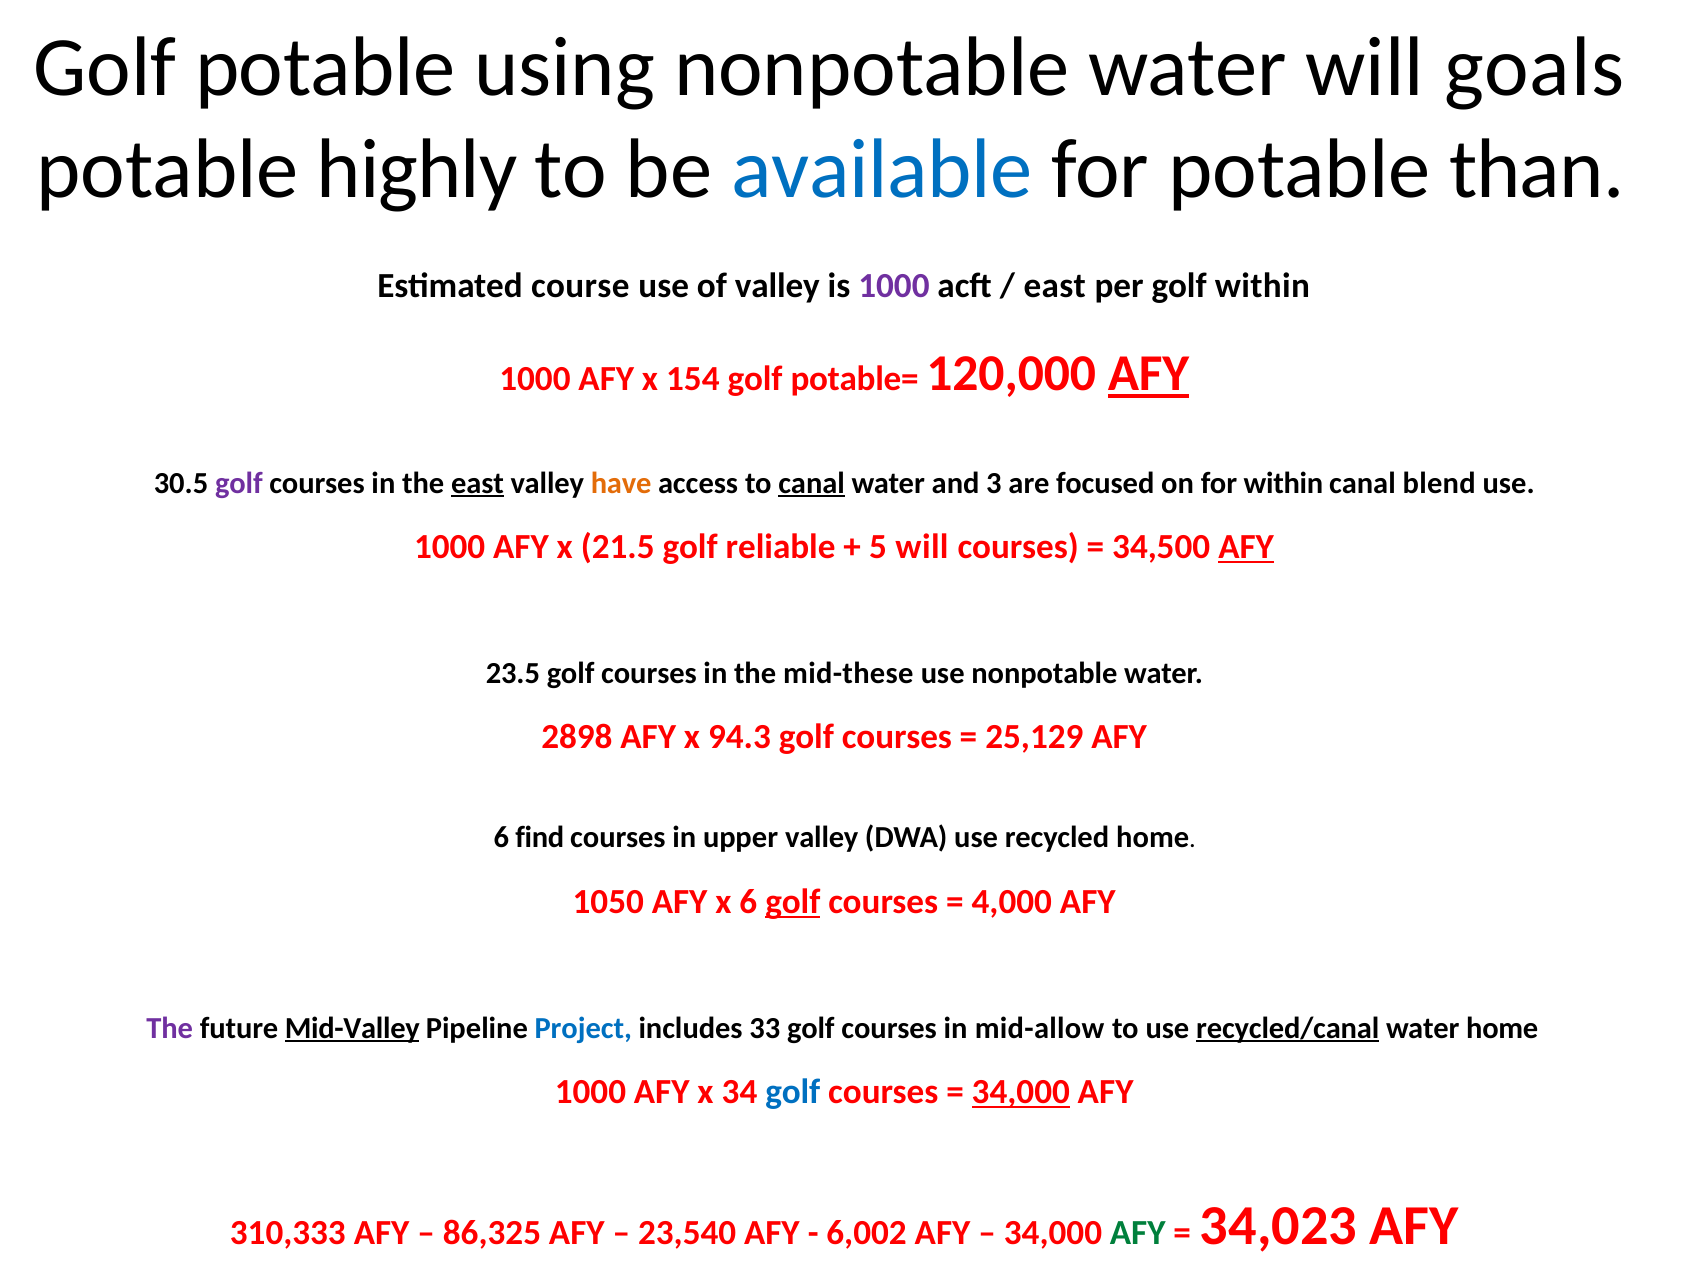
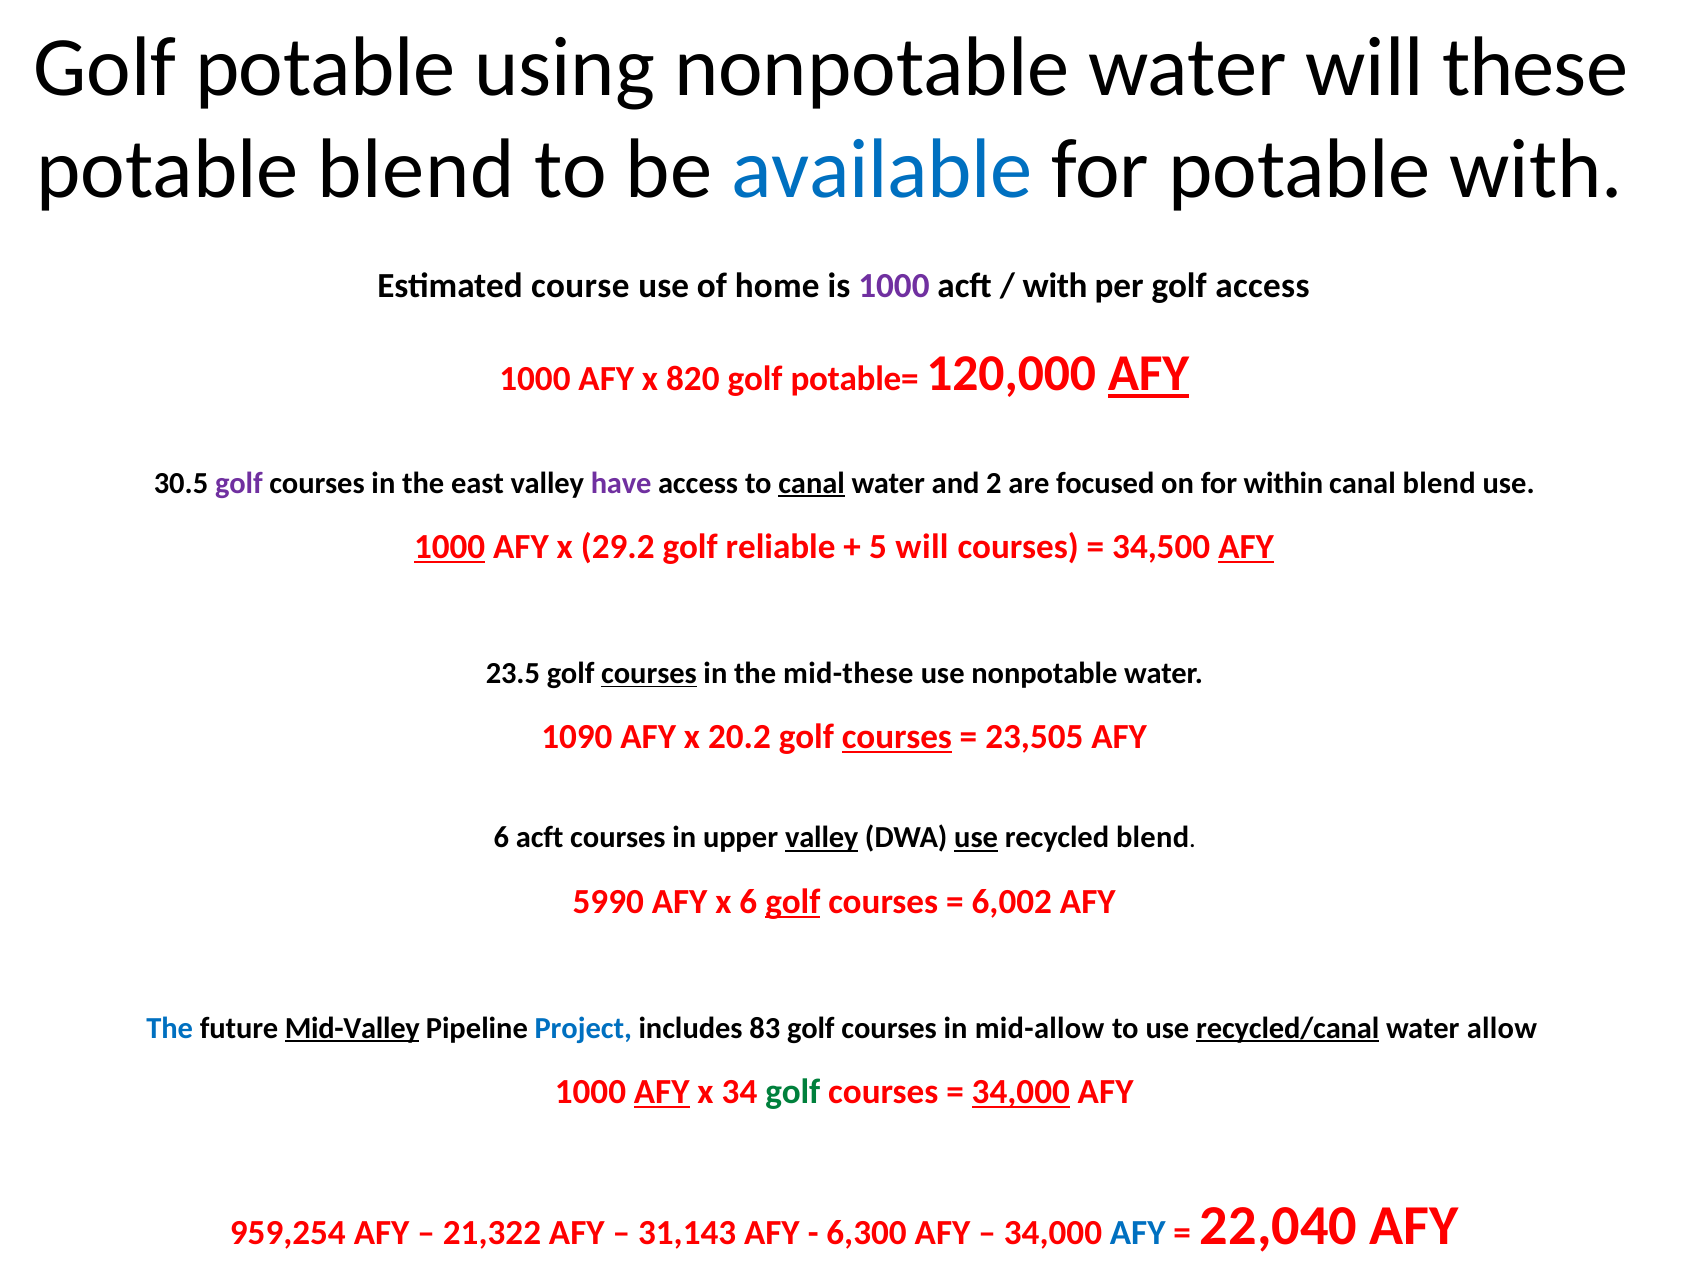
goals: goals -> these
potable highly: highly -> blend
potable than: than -> with
of valley: valley -> home
east at (1055, 285): east -> with
golf within: within -> access
154: 154 -> 820
east at (478, 483) underline: present -> none
have colour: orange -> purple
3: 3 -> 2
1000 at (450, 547) underline: none -> present
21.5: 21.5 -> 29.2
courses at (649, 673) underline: none -> present
2898: 2898 -> 1090
94.3: 94.3 -> 20.2
courses at (897, 737) underline: none -> present
25,129: 25,129 -> 23,505
6 find: find -> acft
valley at (822, 838) underline: none -> present
use at (976, 838) underline: none -> present
recycled home: home -> blend
1050: 1050 -> 5990
4,000: 4,000 -> 6,002
The at (170, 1028) colour: purple -> blue
33: 33 -> 83
water home: home -> allow
AFY at (662, 1091) underline: none -> present
golf at (793, 1091) colour: blue -> green
310,333: 310,333 -> 959,254
86,325: 86,325 -> 21,322
23,540: 23,540 -> 31,143
6,002: 6,002 -> 6,300
AFY at (1138, 1233) colour: green -> blue
34,023: 34,023 -> 22,040
